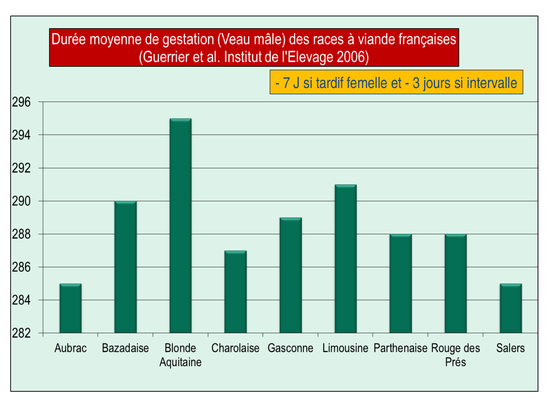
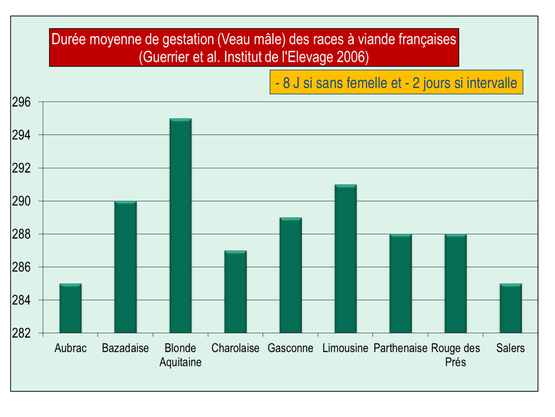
7: 7 -> 8
tardif: tardif -> sans
3: 3 -> 2
